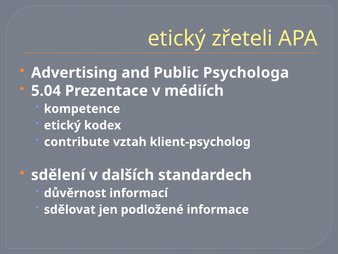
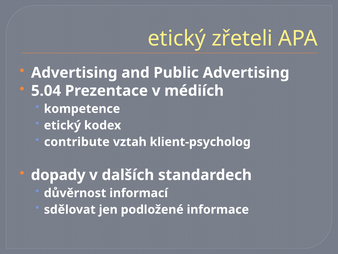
Public Psychologa: Psychologa -> Advertising
sdělení: sdělení -> dopady
